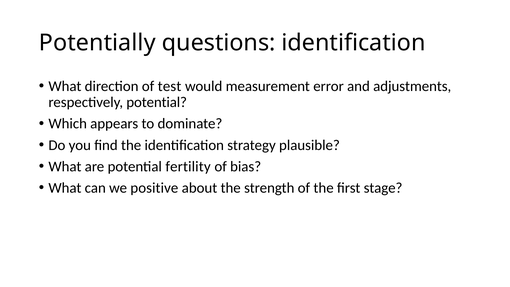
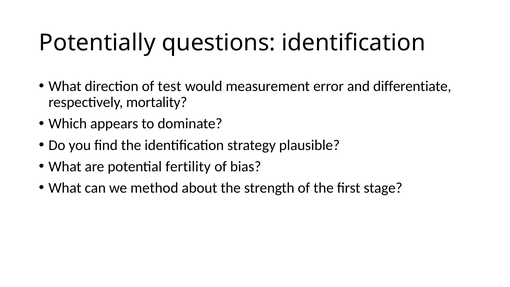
adjustments: adjustments -> differentiate
respectively potential: potential -> mortality
positive: positive -> method
